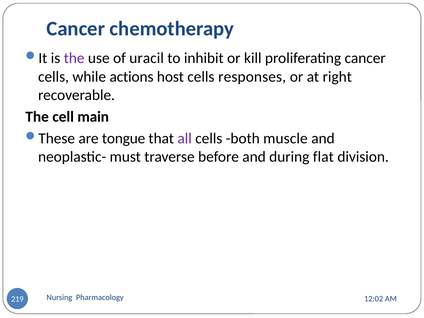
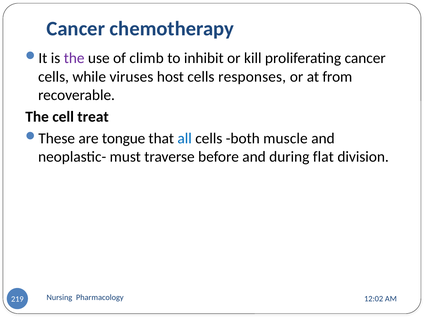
uracil: uracil -> climb
actions: actions -> viruses
right: right -> from
main: main -> treat
all colour: purple -> blue
